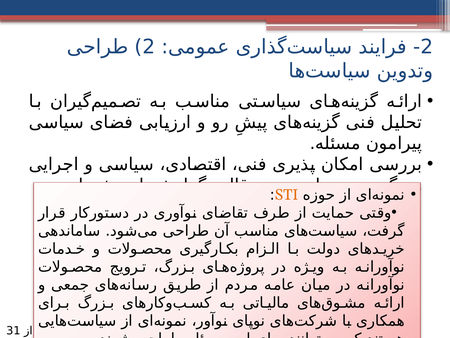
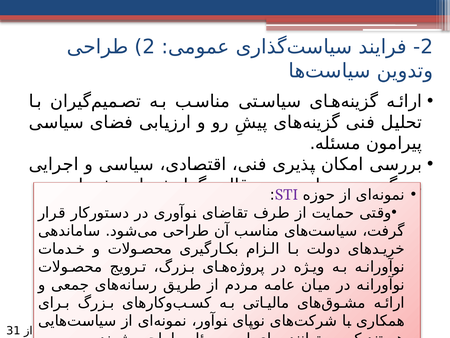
STI colour: orange -> purple
